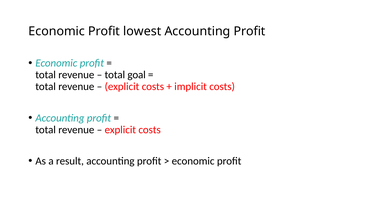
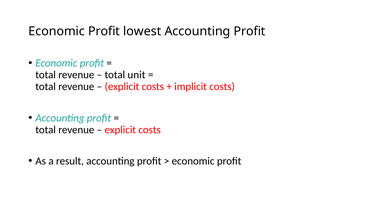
goal: goal -> unit
